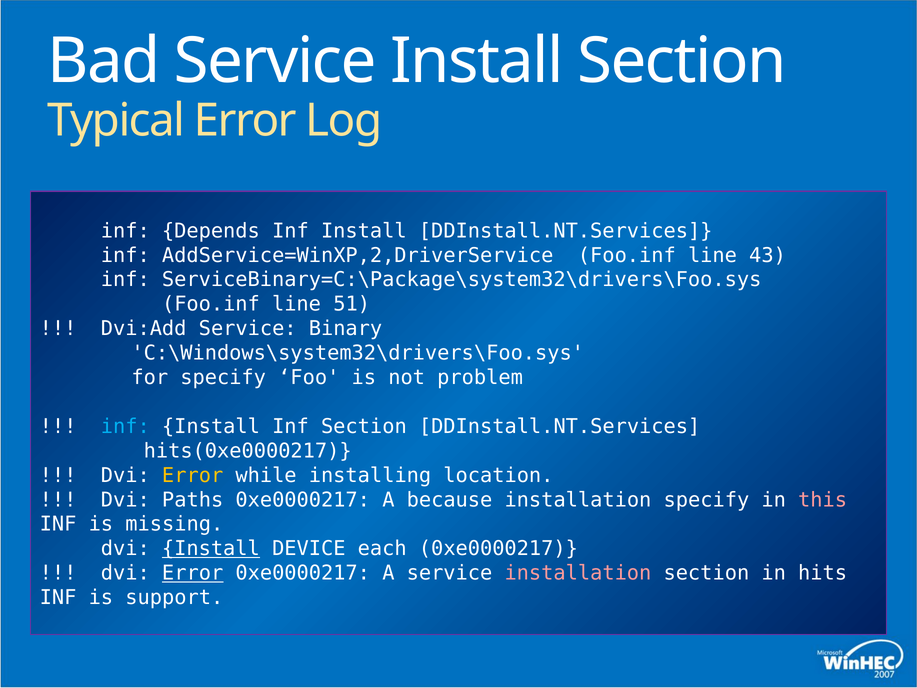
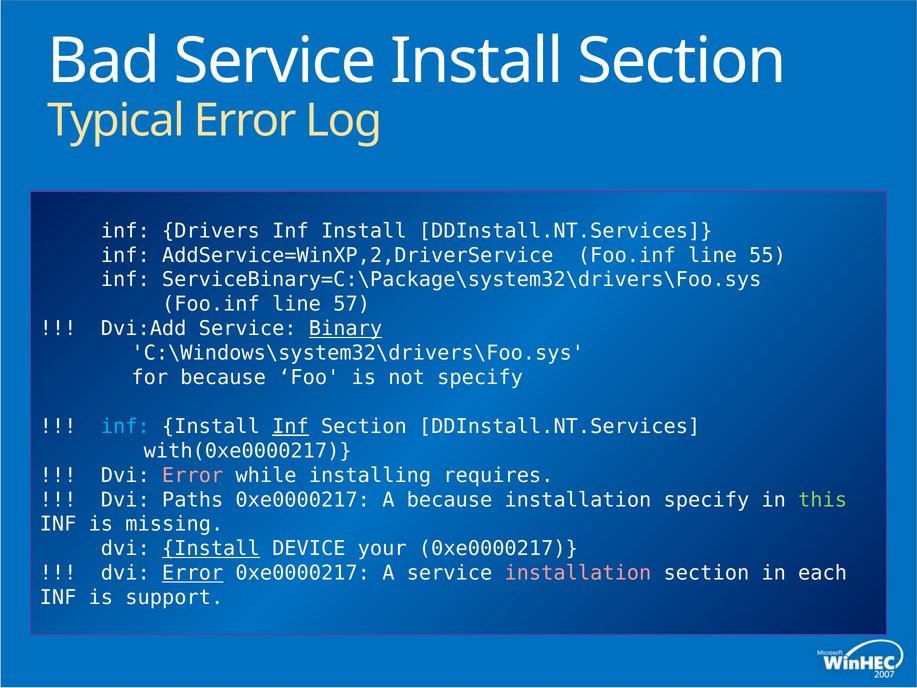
Depends: Depends -> Drivers
43: 43 -> 55
51: 51 -> 57
Binary underline: none -> present
for specify: specify -> because
not problem: problem -> specify
Inf at (290, 426) underline: none -> present
hits(0xe0000217: hits(0xe0000217 -> with(0xe0000217
Error at (193, 475) colour: yellow -> pink
location: location -> requires
this colour: pink -> light green
each: each -> your
hits: hits -> each
